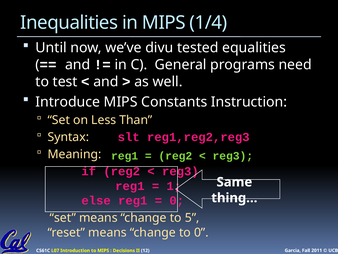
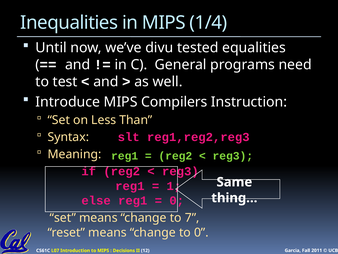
Constants: Constants -> Compilers
5: 5 -> 7
